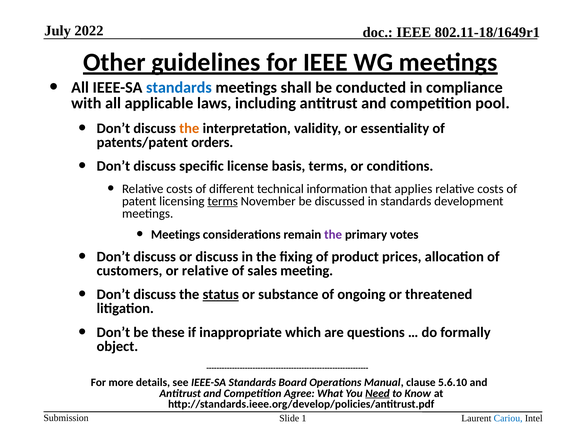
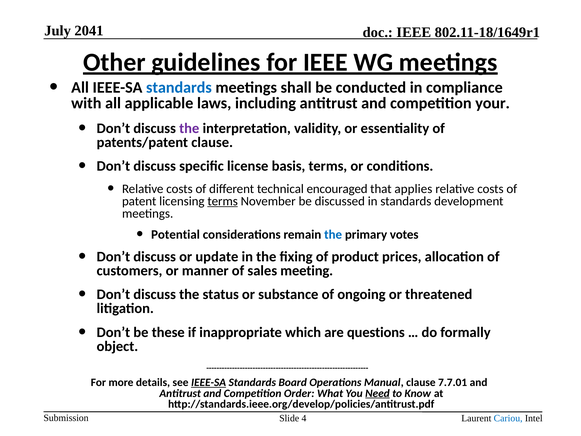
2022: 2022 -> 2041
pool: pool -> your
the at (189, 128) colour: orange -> purple
patents/patent orders: orders -> clause
information: information -> encouraged
Meetings at (176, 234): Meetings -> Potential
the at (333, 234) colour: purple -> blue
or discuss: discuss -> update
or relative: relative -> manner
status underline: present -> none
IEEE-SA at (209, 382) underline: none -> present
5.6.10: 5.6.10 -> 7.7.01
Agree: Agree -> Order
1: 1 -> 4
